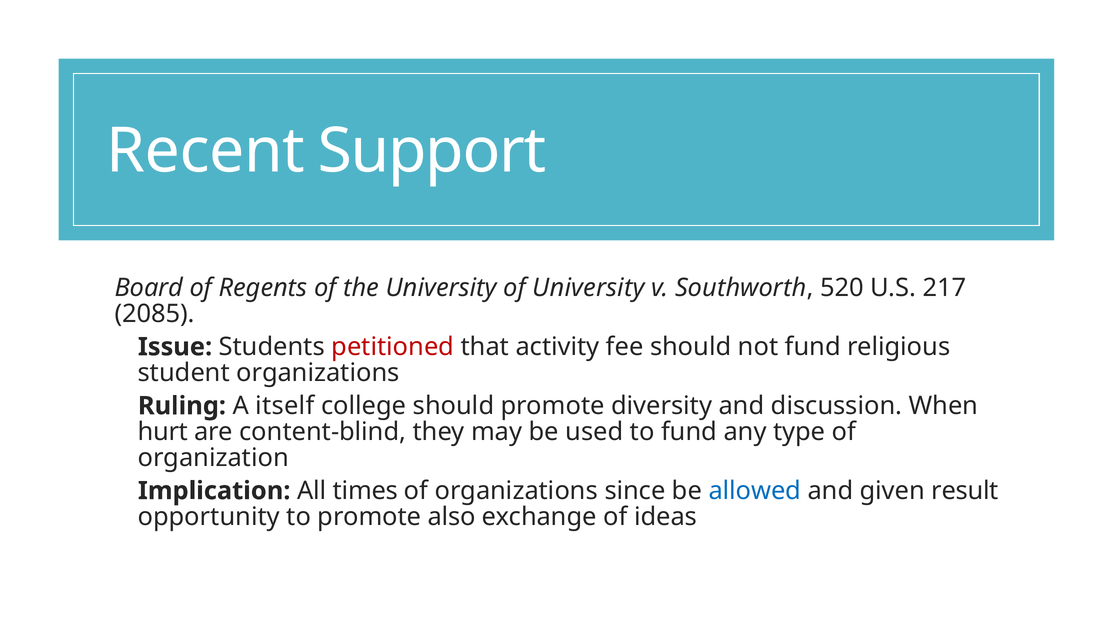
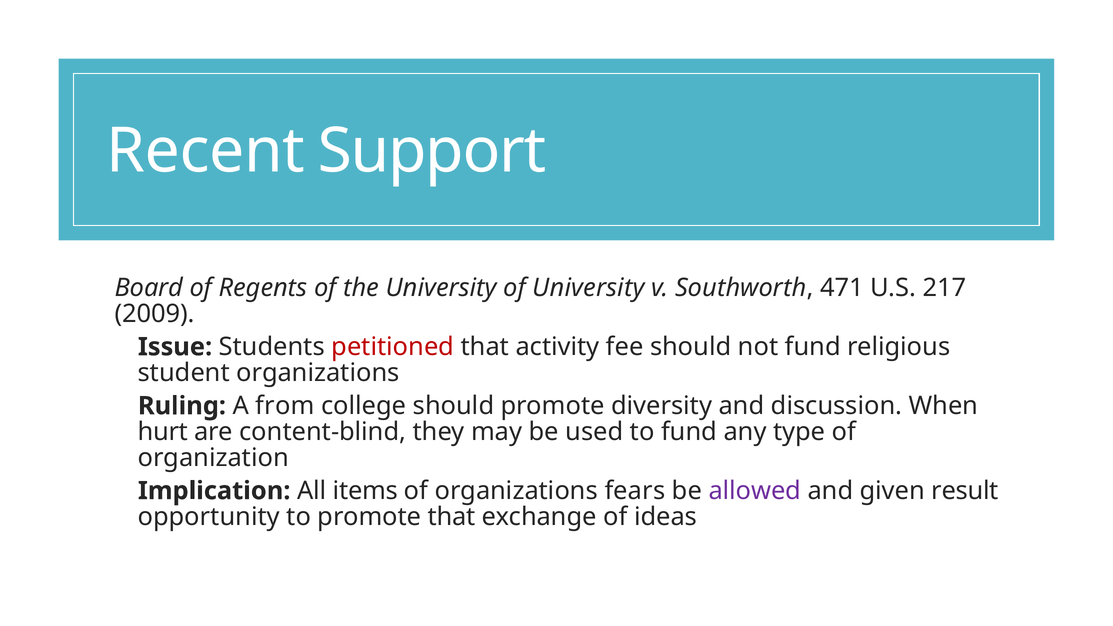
520: 520 -> 471
2085: 2085 -> 2009
itself: itself -> from
times: times -> items
since: since -> fears
allowed colour: blue -> purple
promote also: also -> that
